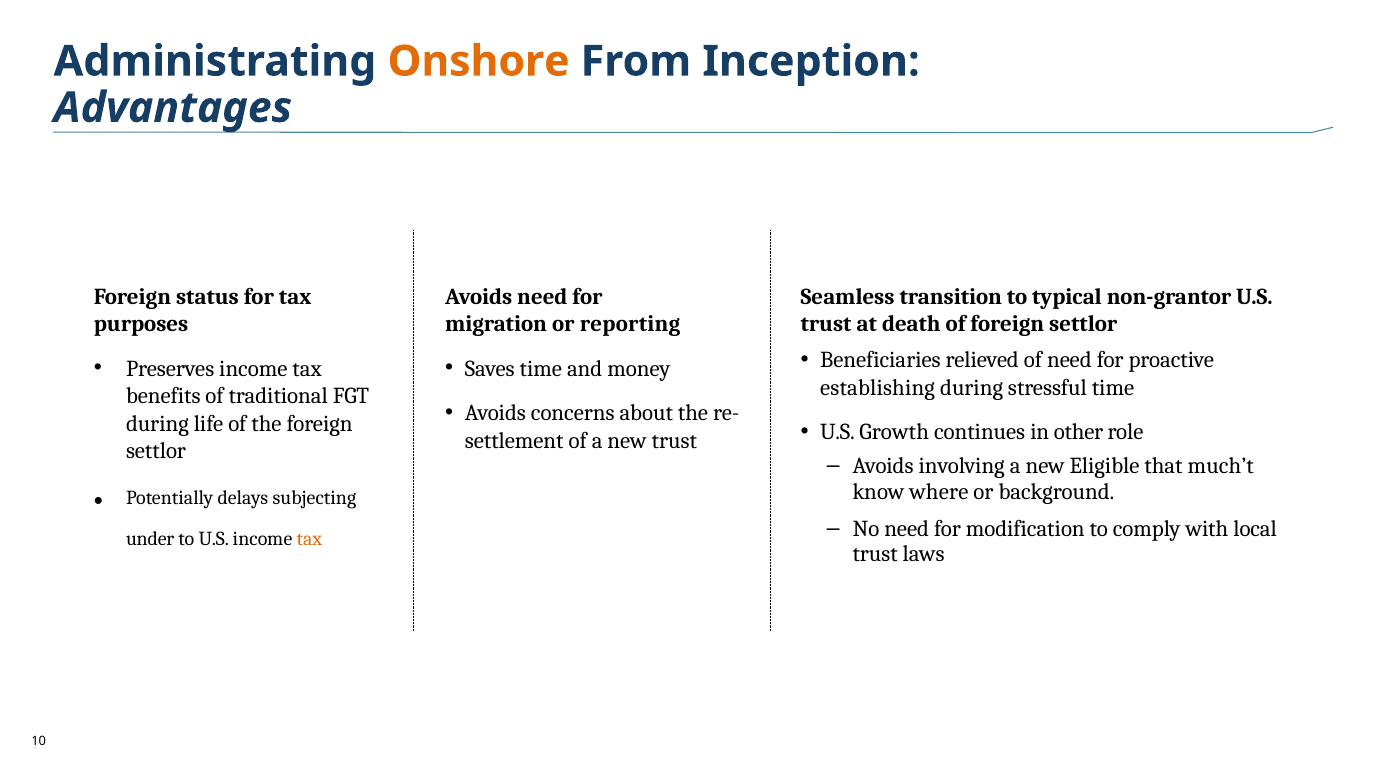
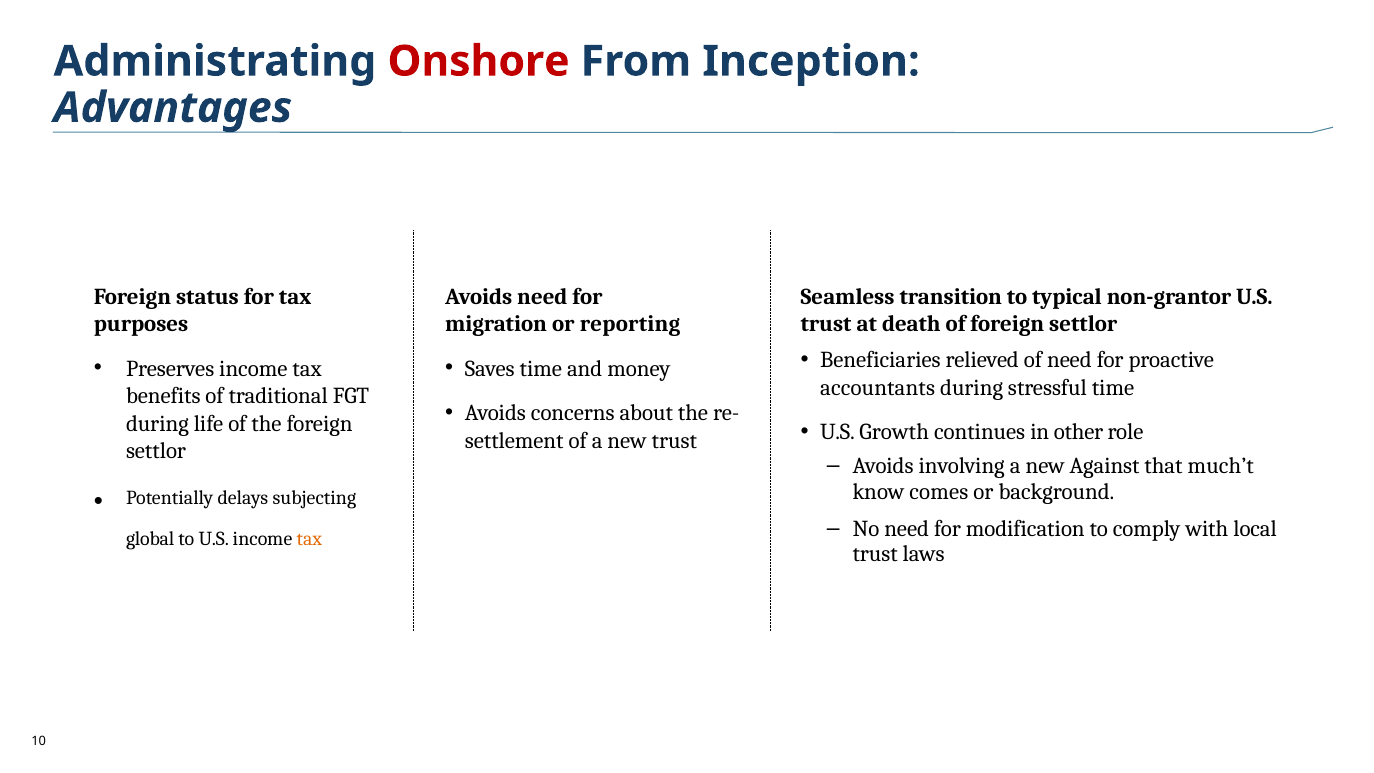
Onshore colour: orange -> red
establishing: establishing -> accountants
Eligible: Eligible -> Against
where: where -> comes
under: under -> global
